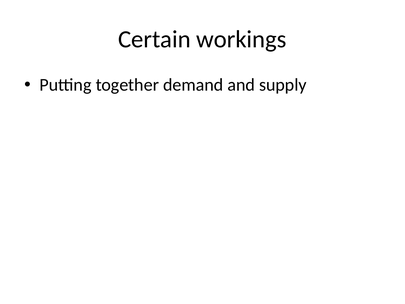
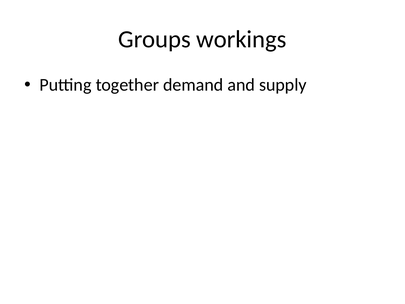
Certain: Certain -> Groups
